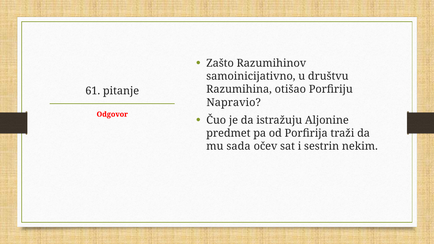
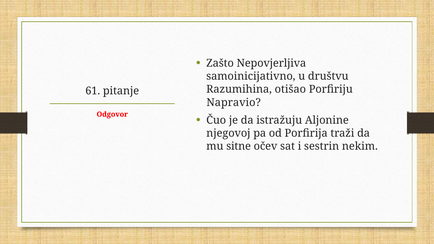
Razumihinov: Razumihinov -> Nepovjerljiva
predmet: predmet -> njegovoj
sada: sada -> sitne
